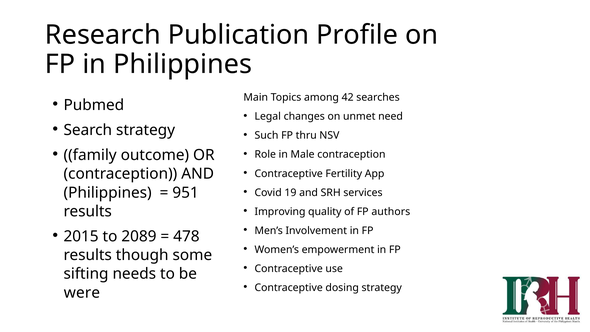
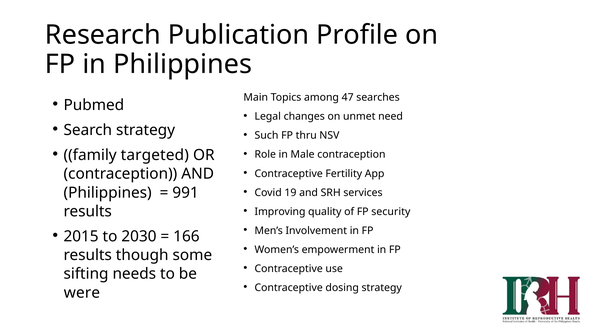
42: 42 -> 47
outcome: outcome -> targeted
951: 951 -> 991
authors: authors -> security
2089: 2089 -> 2030
478: 478 -> 166
